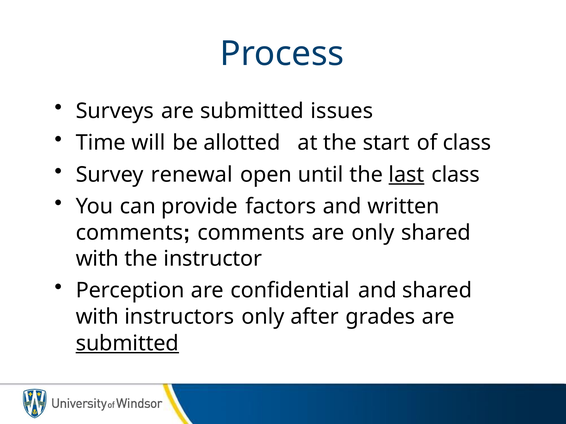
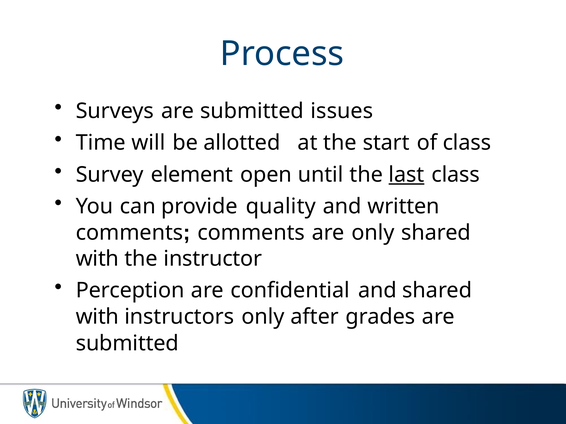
renewal: renewal -> element
factors: factors -> quality
submitted at (127, 344) underline: present -> none
